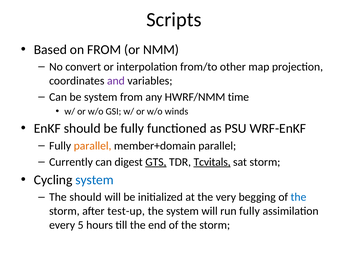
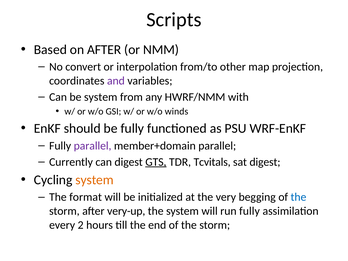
on FROM: FROM -> AFTER
time: time -> with
parallel at (93, 146) colour: orange -> purple
Tcvitals underline: present -> none
sat storm: storm -> digest
system at (95, 180) colour: blue -> orange
The should: should -> format
test-up: test-up -> very-up
5: 5 -> 2
